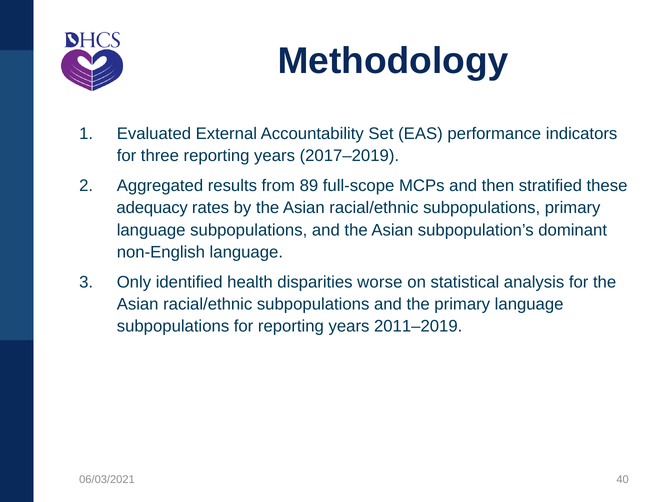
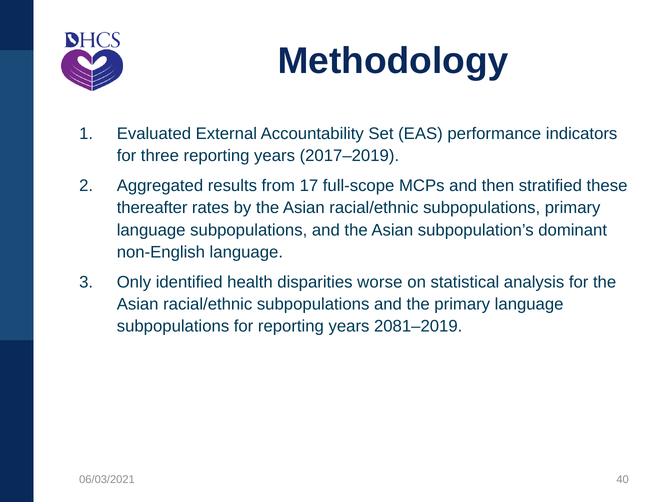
89: 89 -> 17
adequacy: adequacy -> thereafter
2011–2019: 2011–2019 -> 2081–2019
